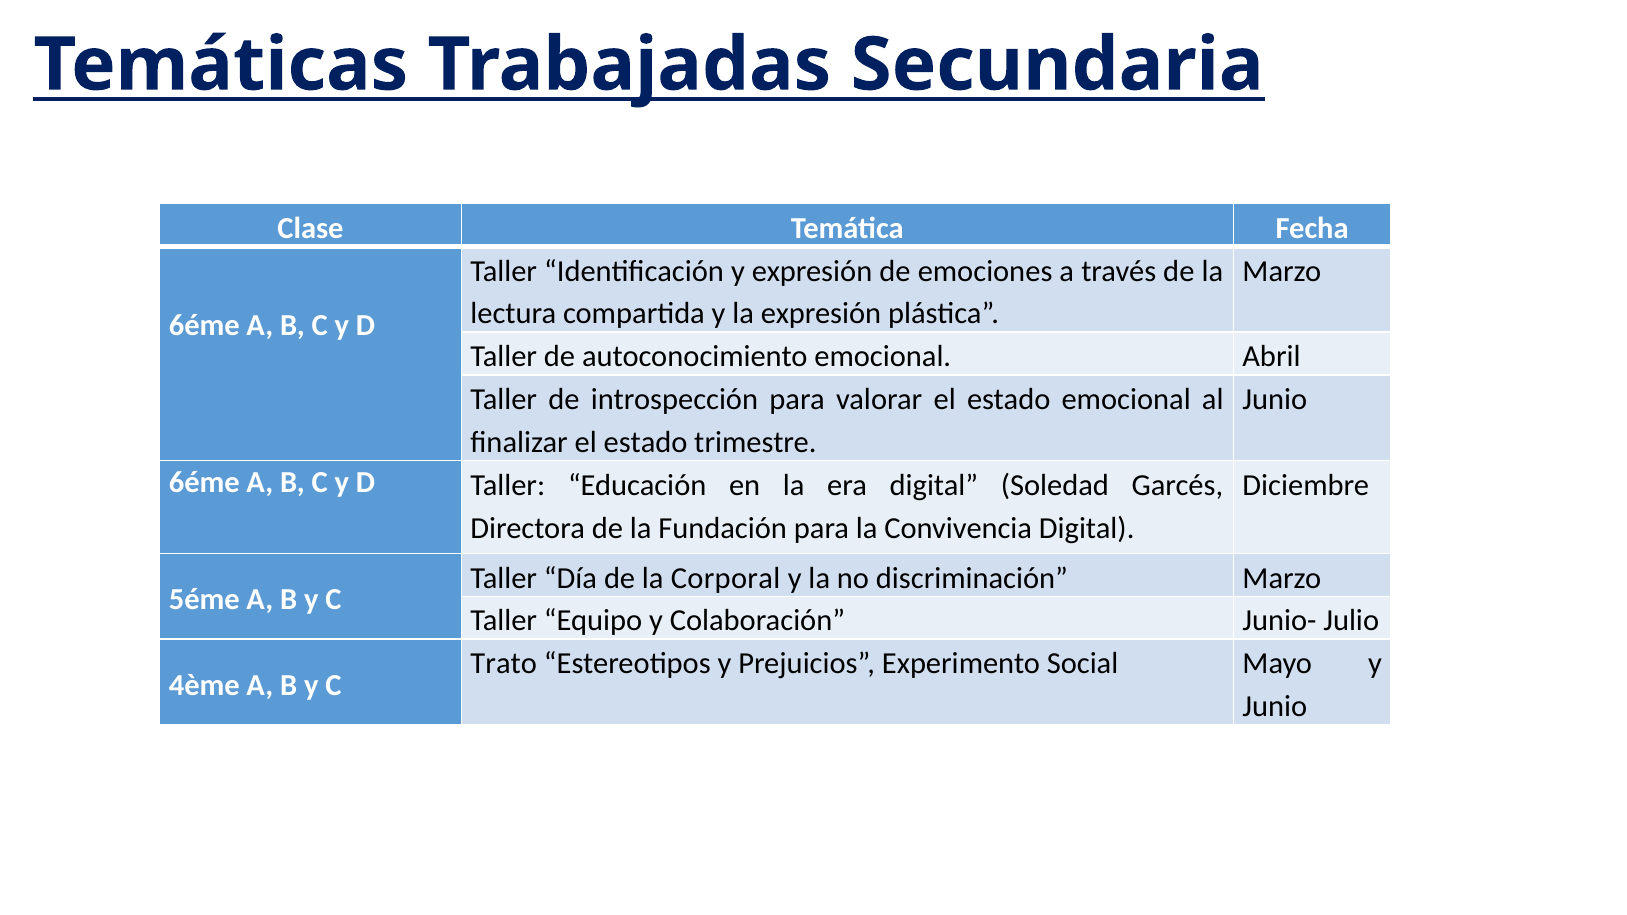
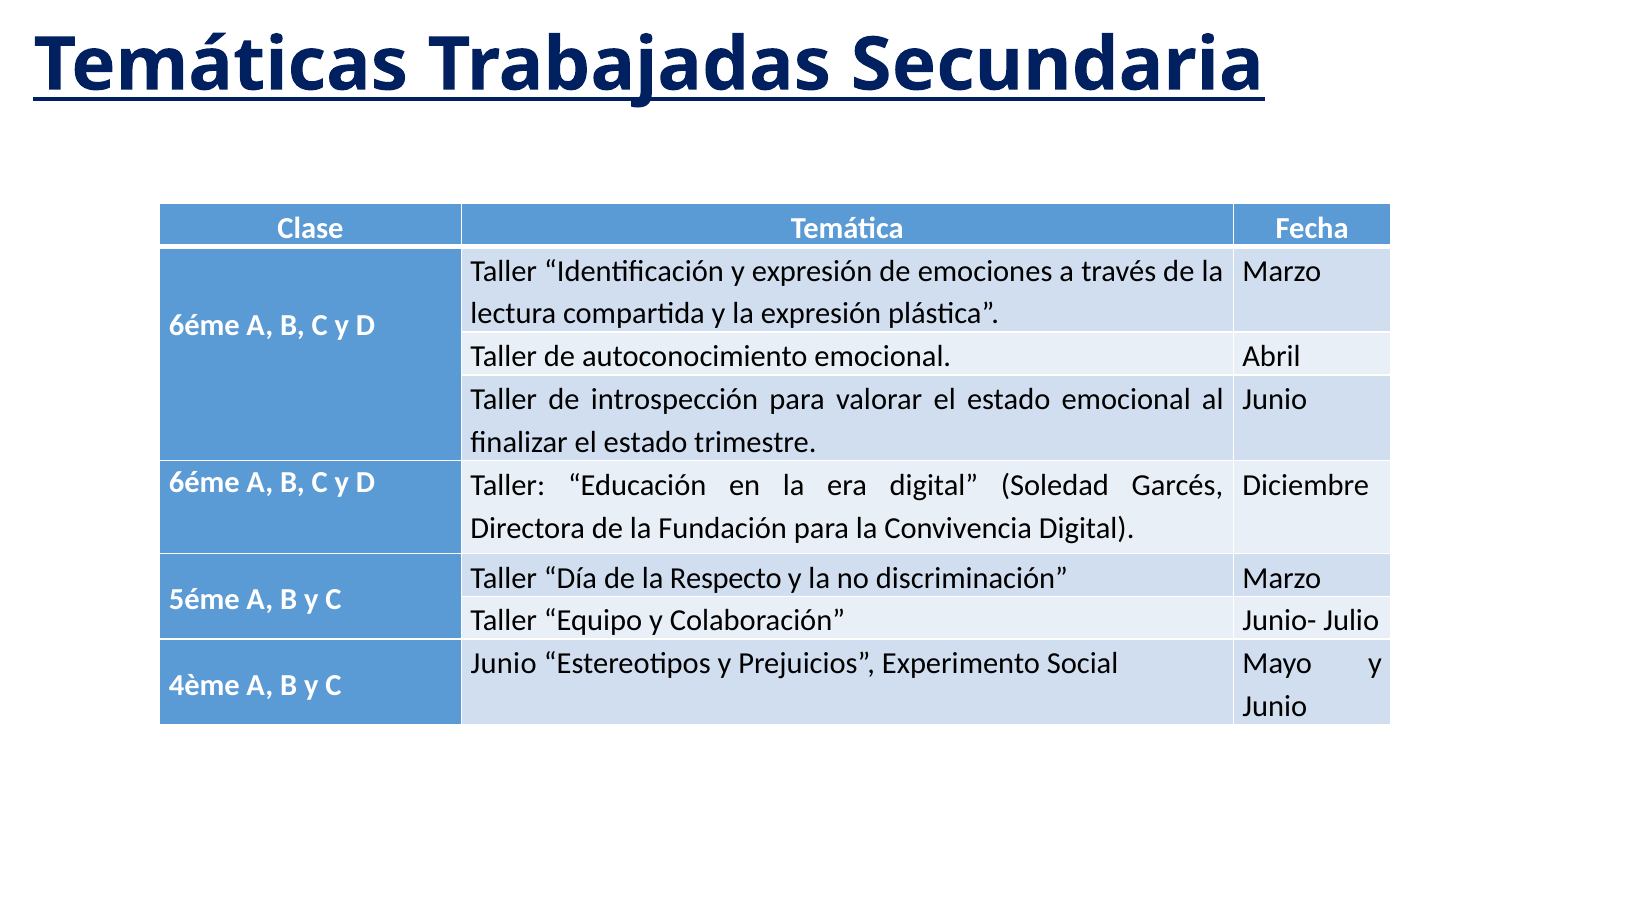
Corporal: Corporal -> Respecto
Trato at (504, 664): Trato -> Junio
